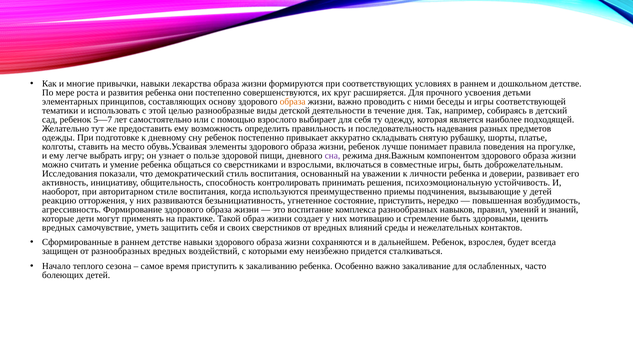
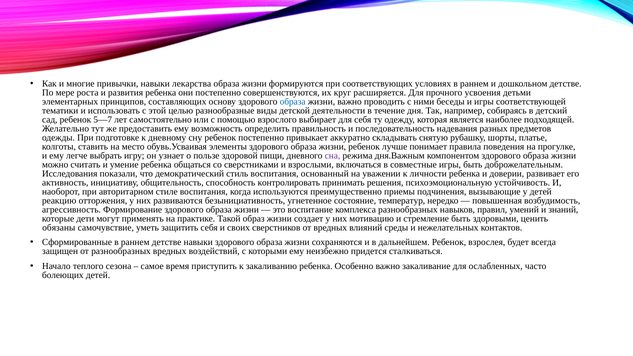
образа at (293, 102) colour: orange -> blue
состояние приступить: приступить -> температур
вредных at (59, 228): вредных -> обязаны
